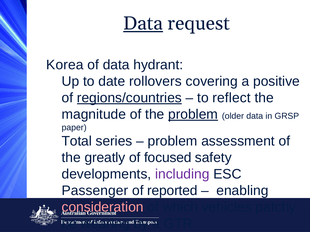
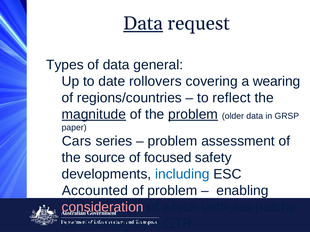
Korea: Korea -> Types
hydrant: hydrant -> general
a positive: positive -> wearing
regions/countries underline: present -> none
magnitude underline: none -> present
Total: Total -> Cars
greatly: greatly -> source
including colour: purple -> blue
Passenger: Passenger -> Accounted
of reported: reported -> problem
